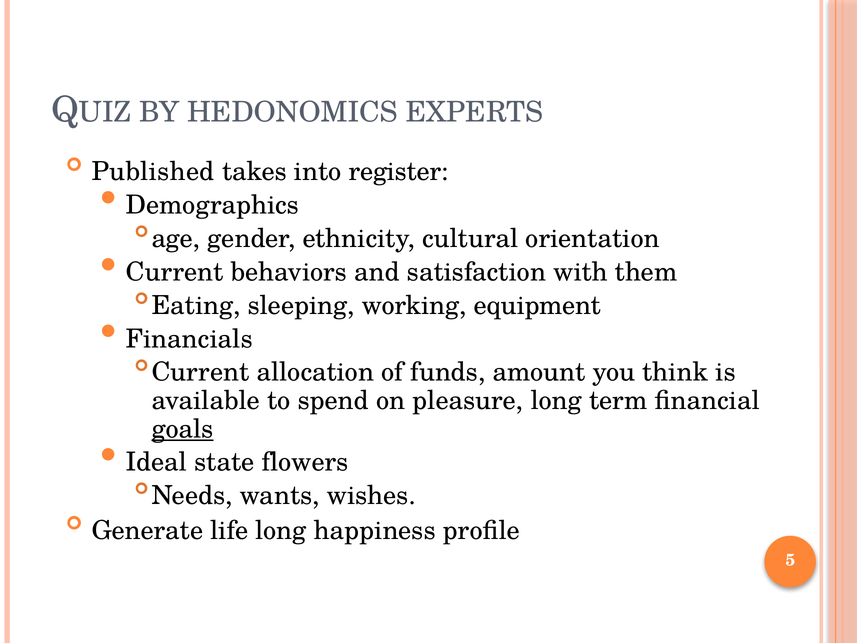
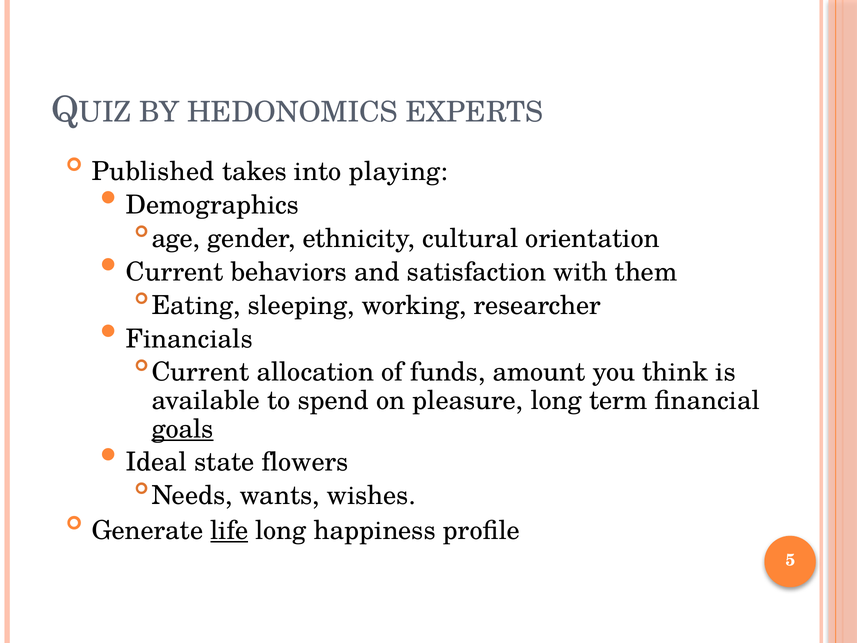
register: register -> playing
equipment: equipment -> researcher
life underline: none -> present
